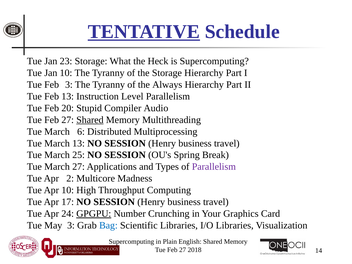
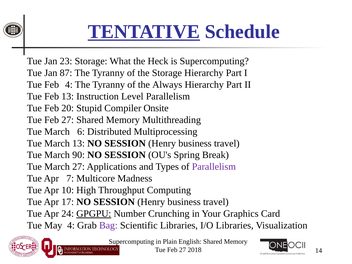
Jan 10: 10 -> 87
Feb 3: 3 -> 4
Audio: Audio -> Onsite
Shared at (90, 120) underline: present -> none
25: 25 -> 90
2: 2 -> 7
May 3: 3 -> 4
Bag colour: blue -> purple
